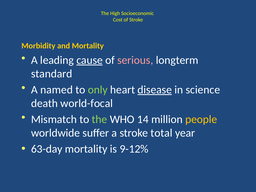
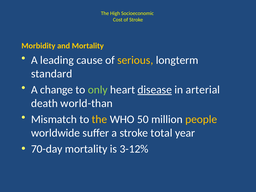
cause underline: present -> none
serious colour: pink -> yellow
named: named -> change
science: science -> arterial
world-focal: world-focal -> world-than
the at (99, 119) colour: light green -> yellow
14: 14 -> 50
63-day: 63-day -> 70-day
9-12%: 9-12% -> 3-12%
